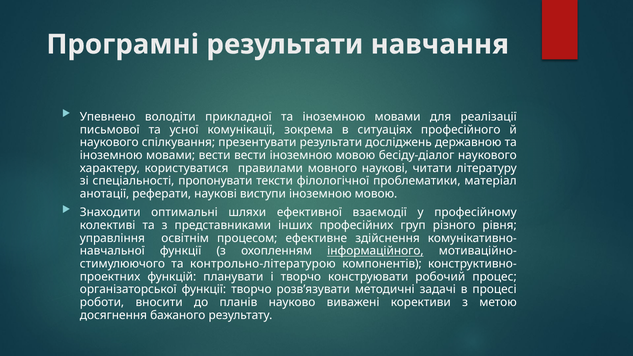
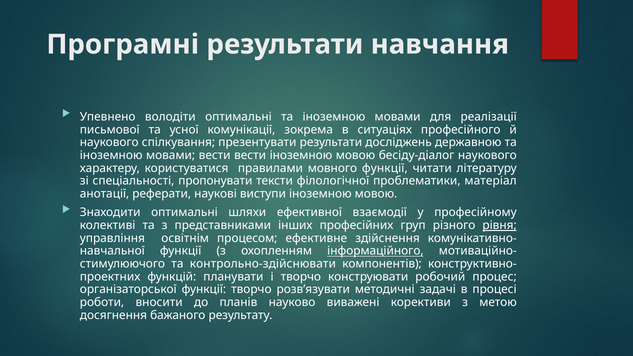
володіти прикладної: прикладної -> оптимальні
мовного наукові: наукові -> функції
рівня underline: none -> present
контрольно-літературою: контрольно-літературою -> контрольно-здійснювати
